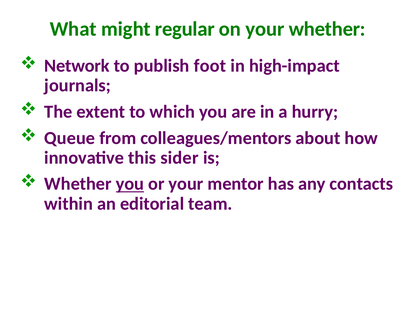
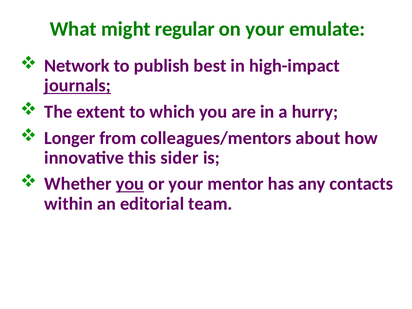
your whether: whether -> emulate
foot: foot -> best
journals underline: none -> present
Queue: Queue -> Longer
